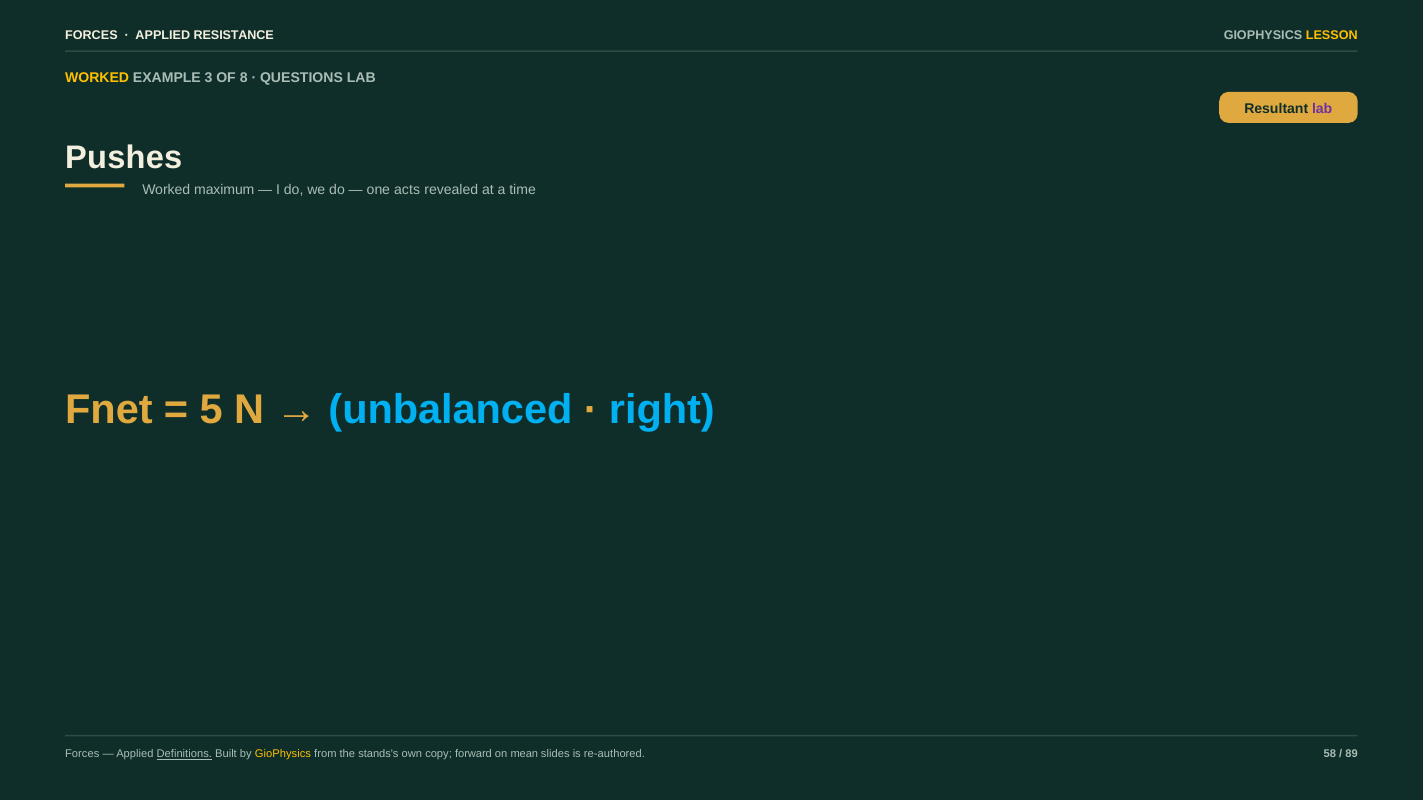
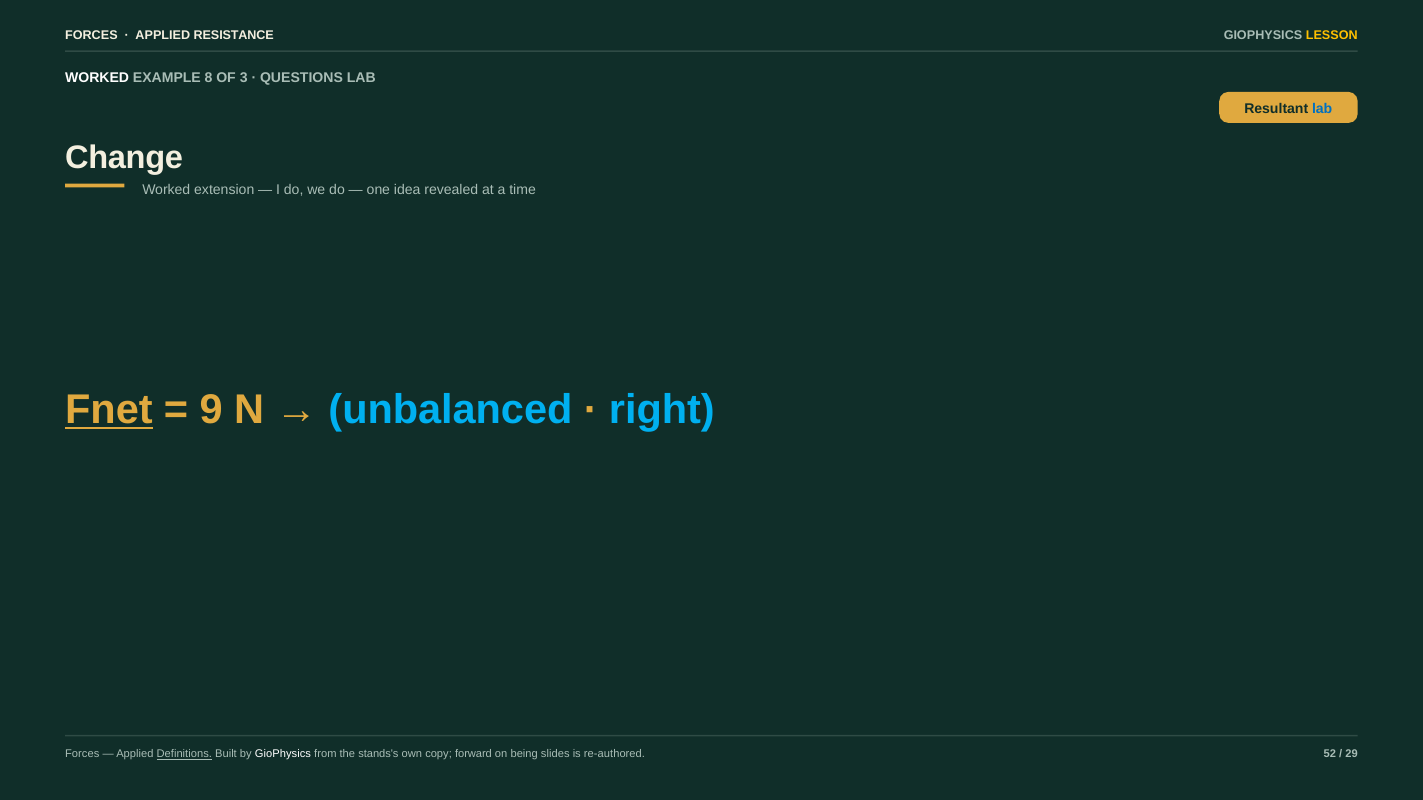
WORKED at (97, 78) colour: yellow -> white
3: 3 -> 8
8: 8 -> 3
lab at (1322, 108) colour: purple -> blue
Pushes: Pushes -> Change
maximum: maximum -> extension
acts: acts -> idea
Fnet underline: none -> present
5: 5 -> 9
GioPhysics at (283, 754) colour: yellow -> white
mean: mean -> being
58: 58 -> 52
89: 89 -> 29
